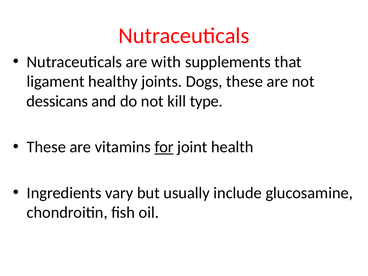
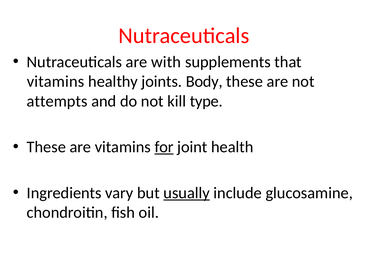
ligament at (56, 82): ligament -> vitamins
Dogs: Dogs -> Body
dessicans: dessicans -> attempts
usually underline: none -> present
